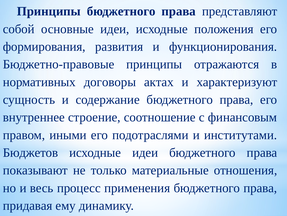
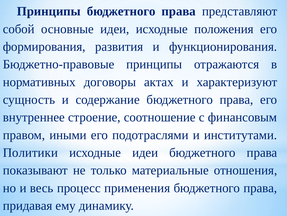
Бюджетов: Бюджетов -> Политики
